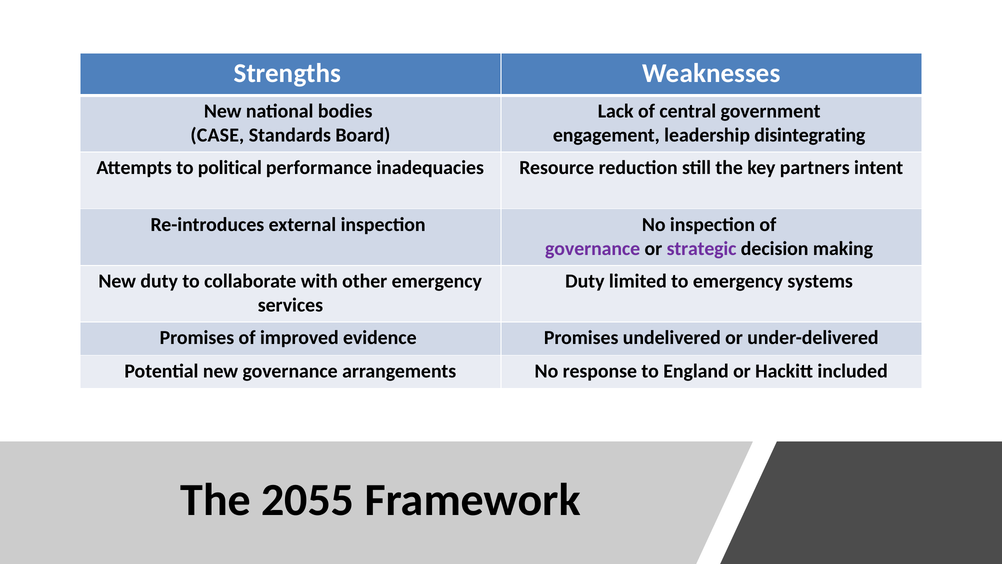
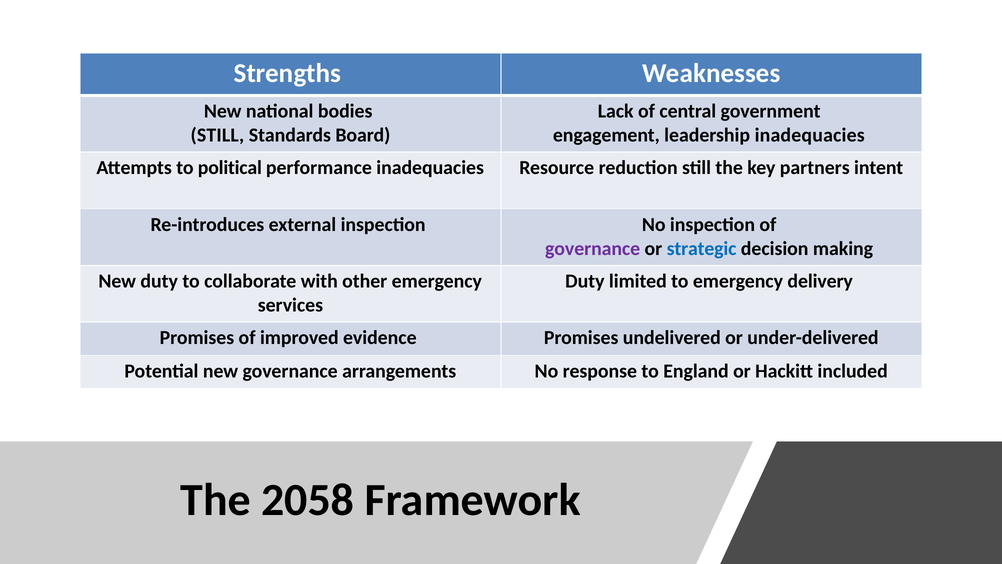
CASE at (217, 135): CASE -> STILL
leadership disintegrating: disintegrating -> inadequacies
strategic colour: purple -> blue
systems: systems -> delivery
2055: 2055 -> 2058
